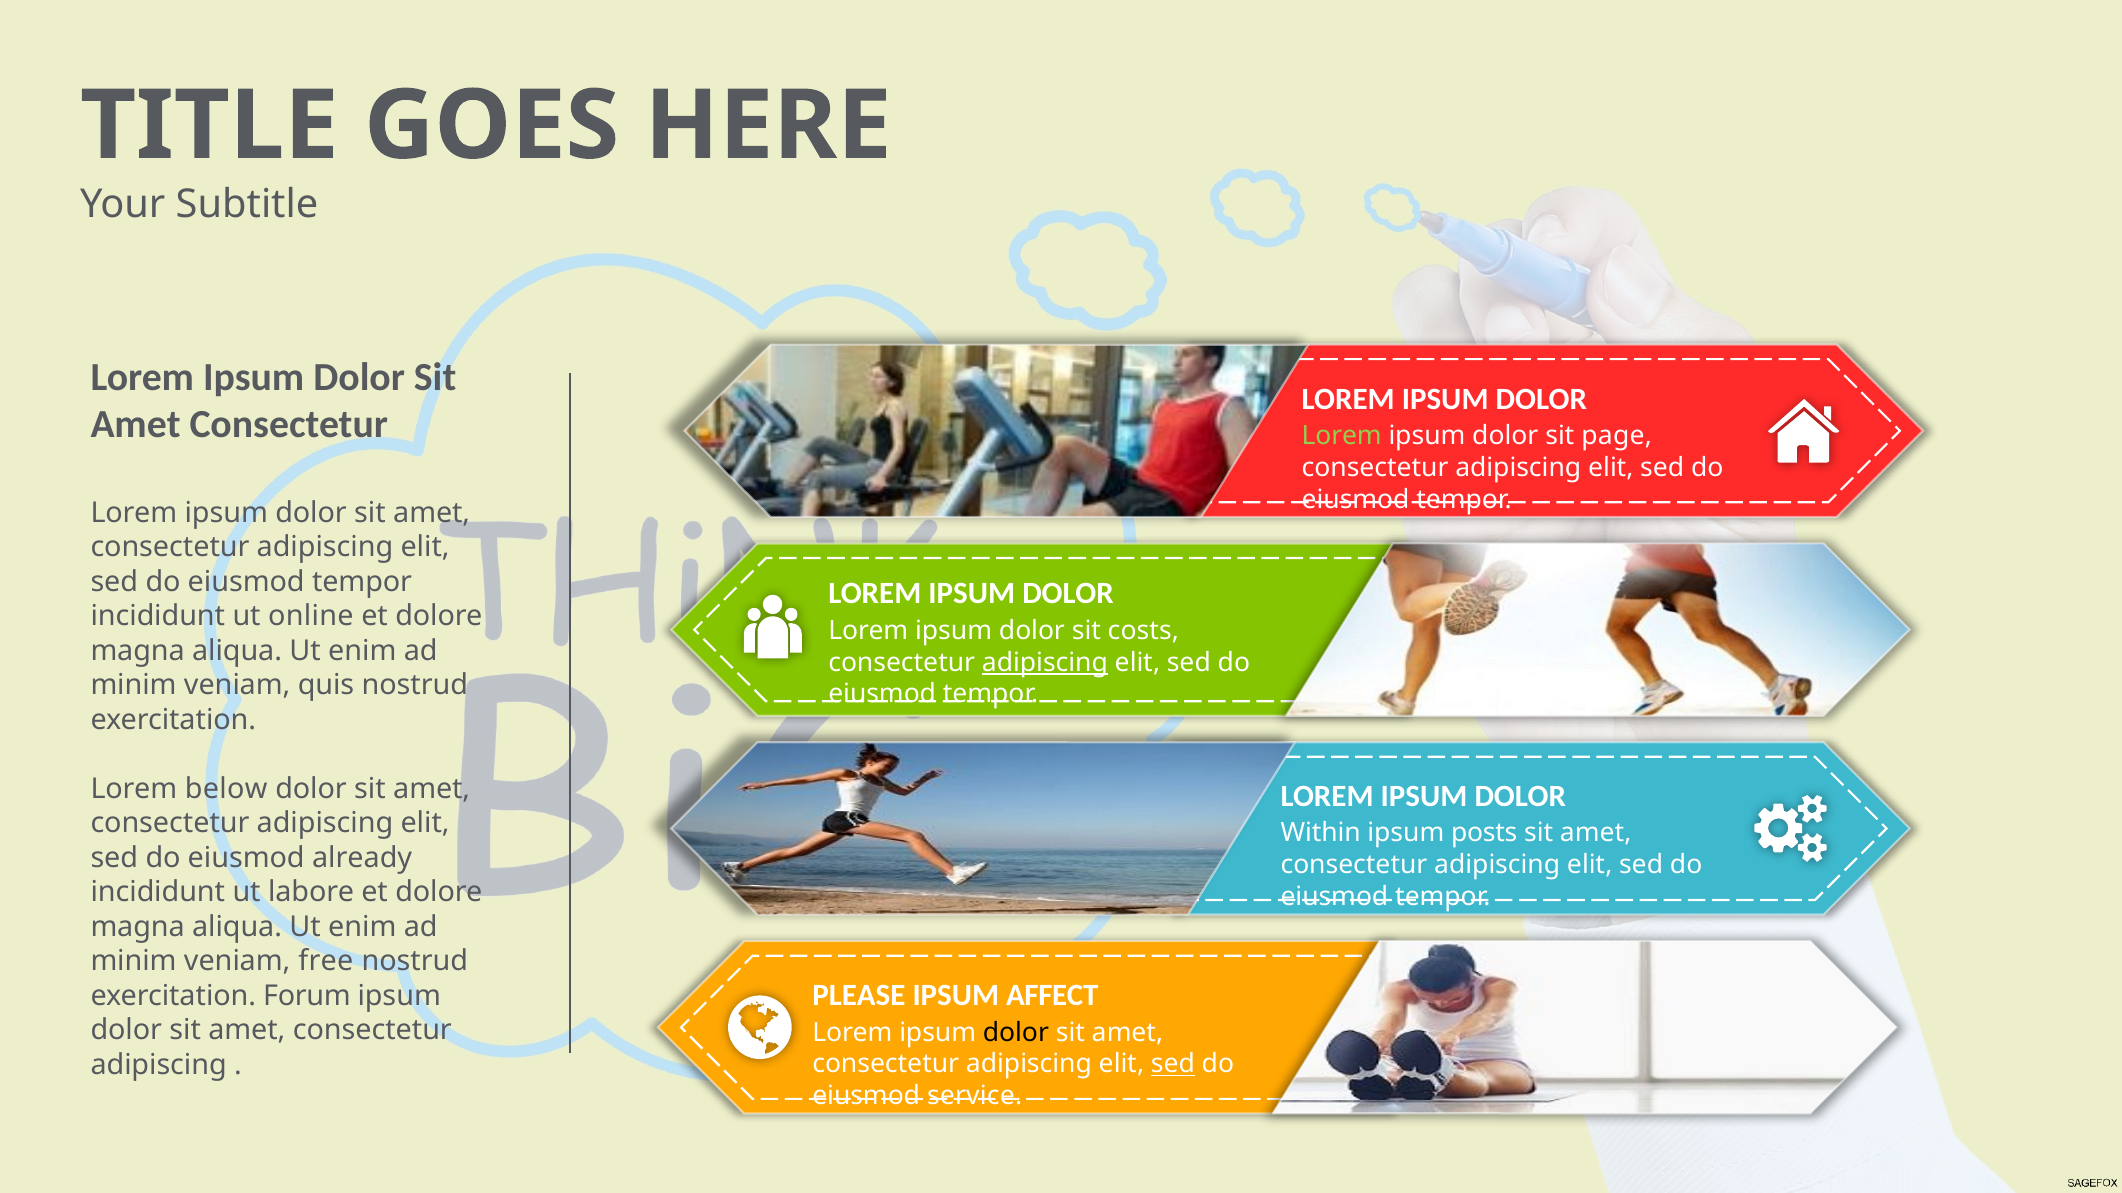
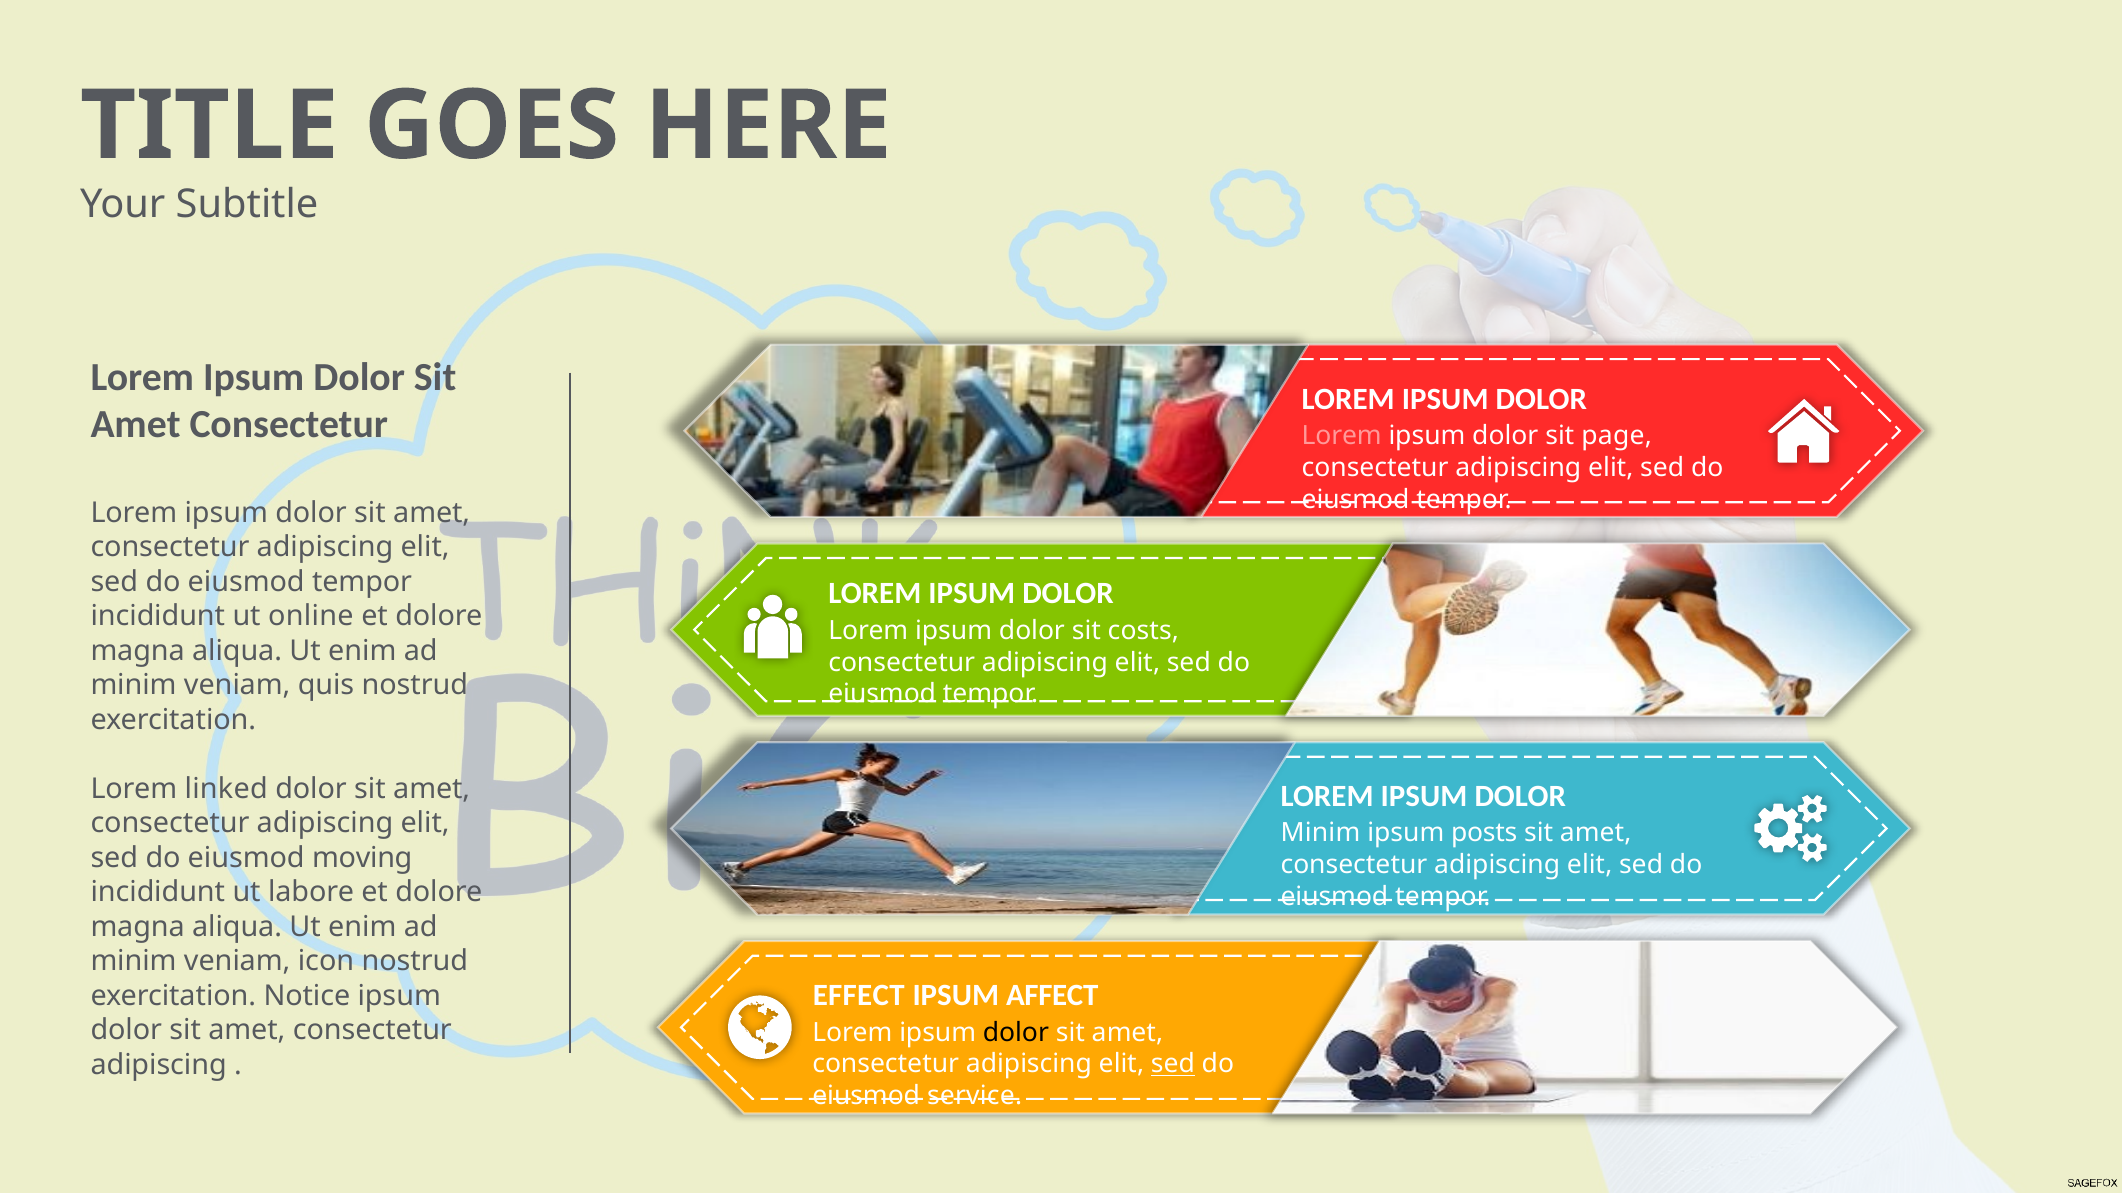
Lorem at (1342, 436) colour: light green -> pink
adipiscing at (1045, 663) underline: present -> none
below: below -> linked
Within at (1321, 833): Within -> Minim
already: already -> moving
free: free -> icon
PLEASE: PLEASE -> EFFECT
Forum: Forum -> Notice
